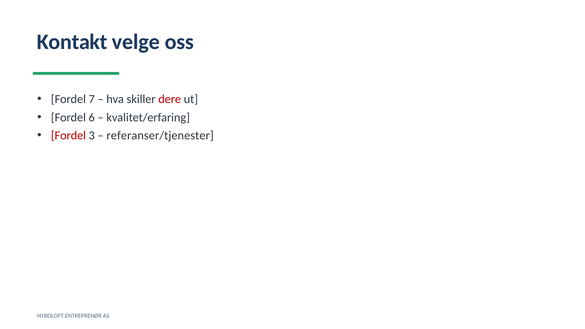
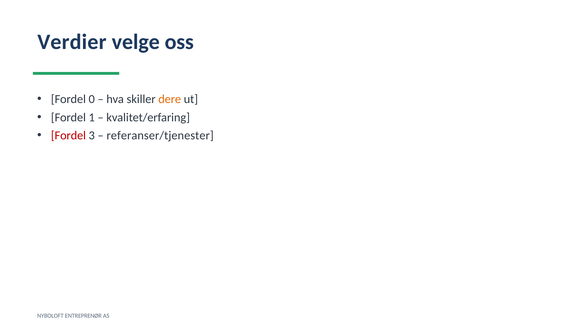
Kontakt: Kontakt -> Verdier
7: 7 -> 0
dere colour: red -> orange
6: 6 -> 1
